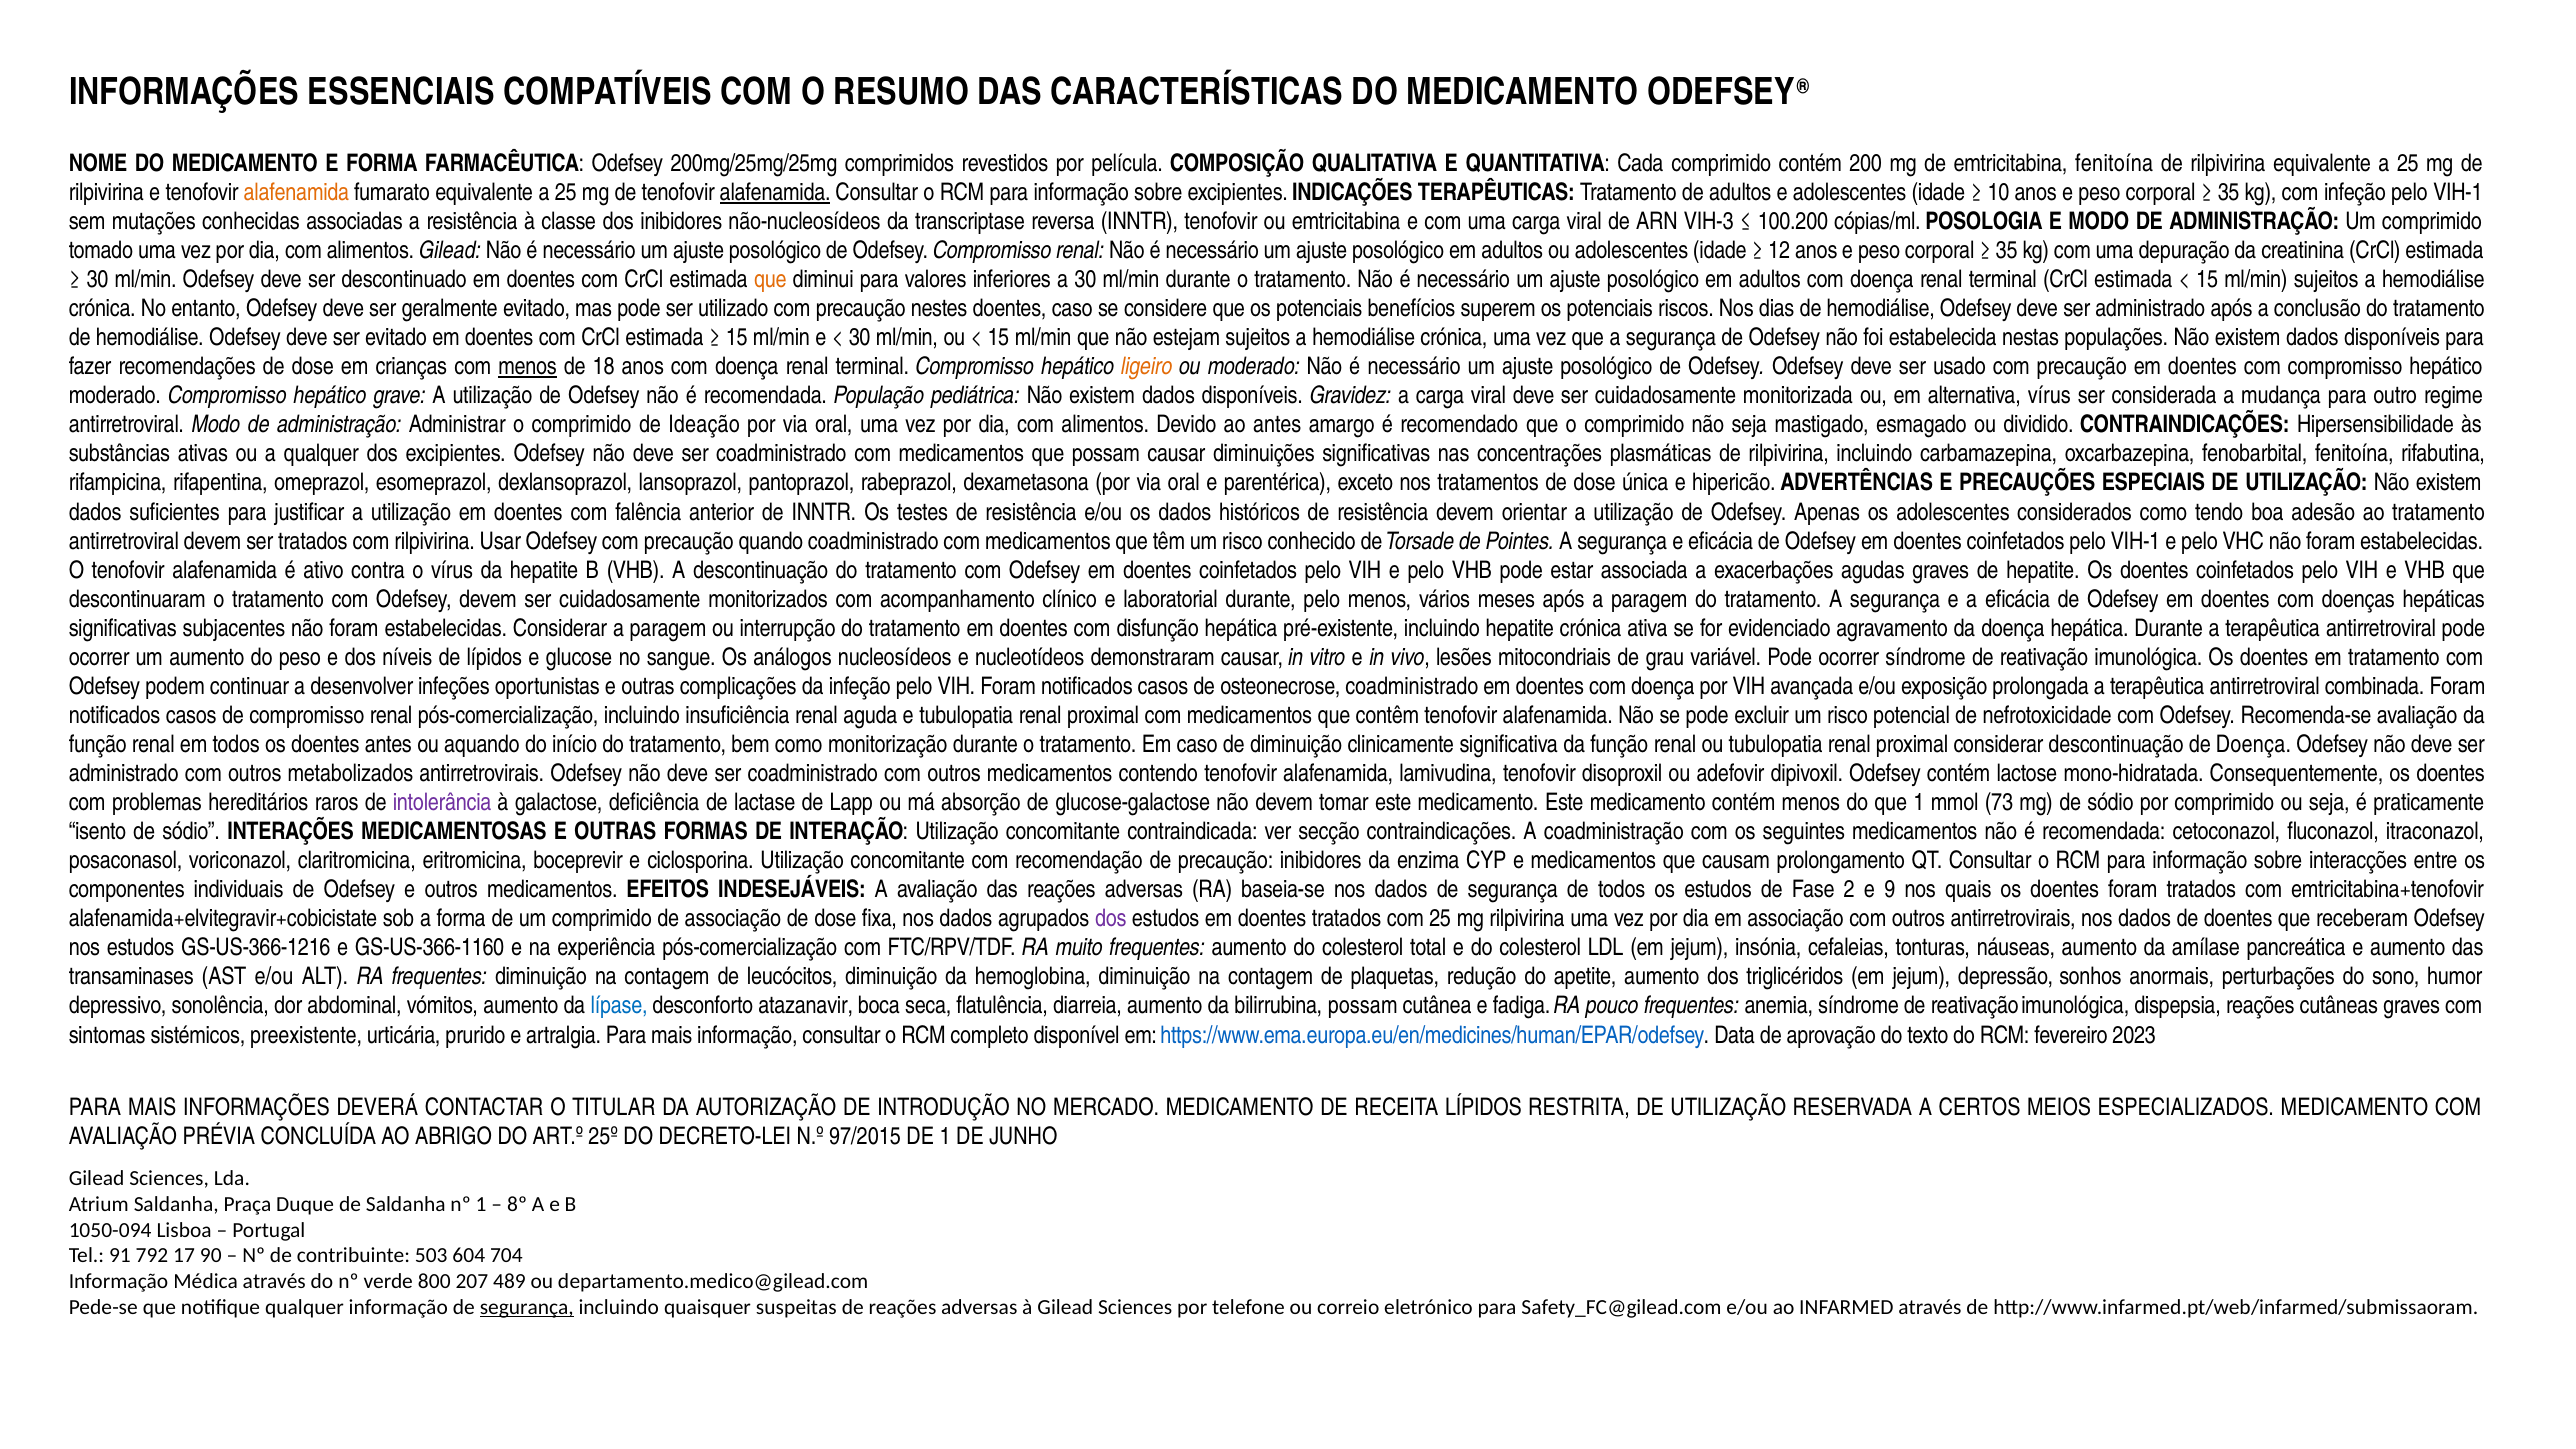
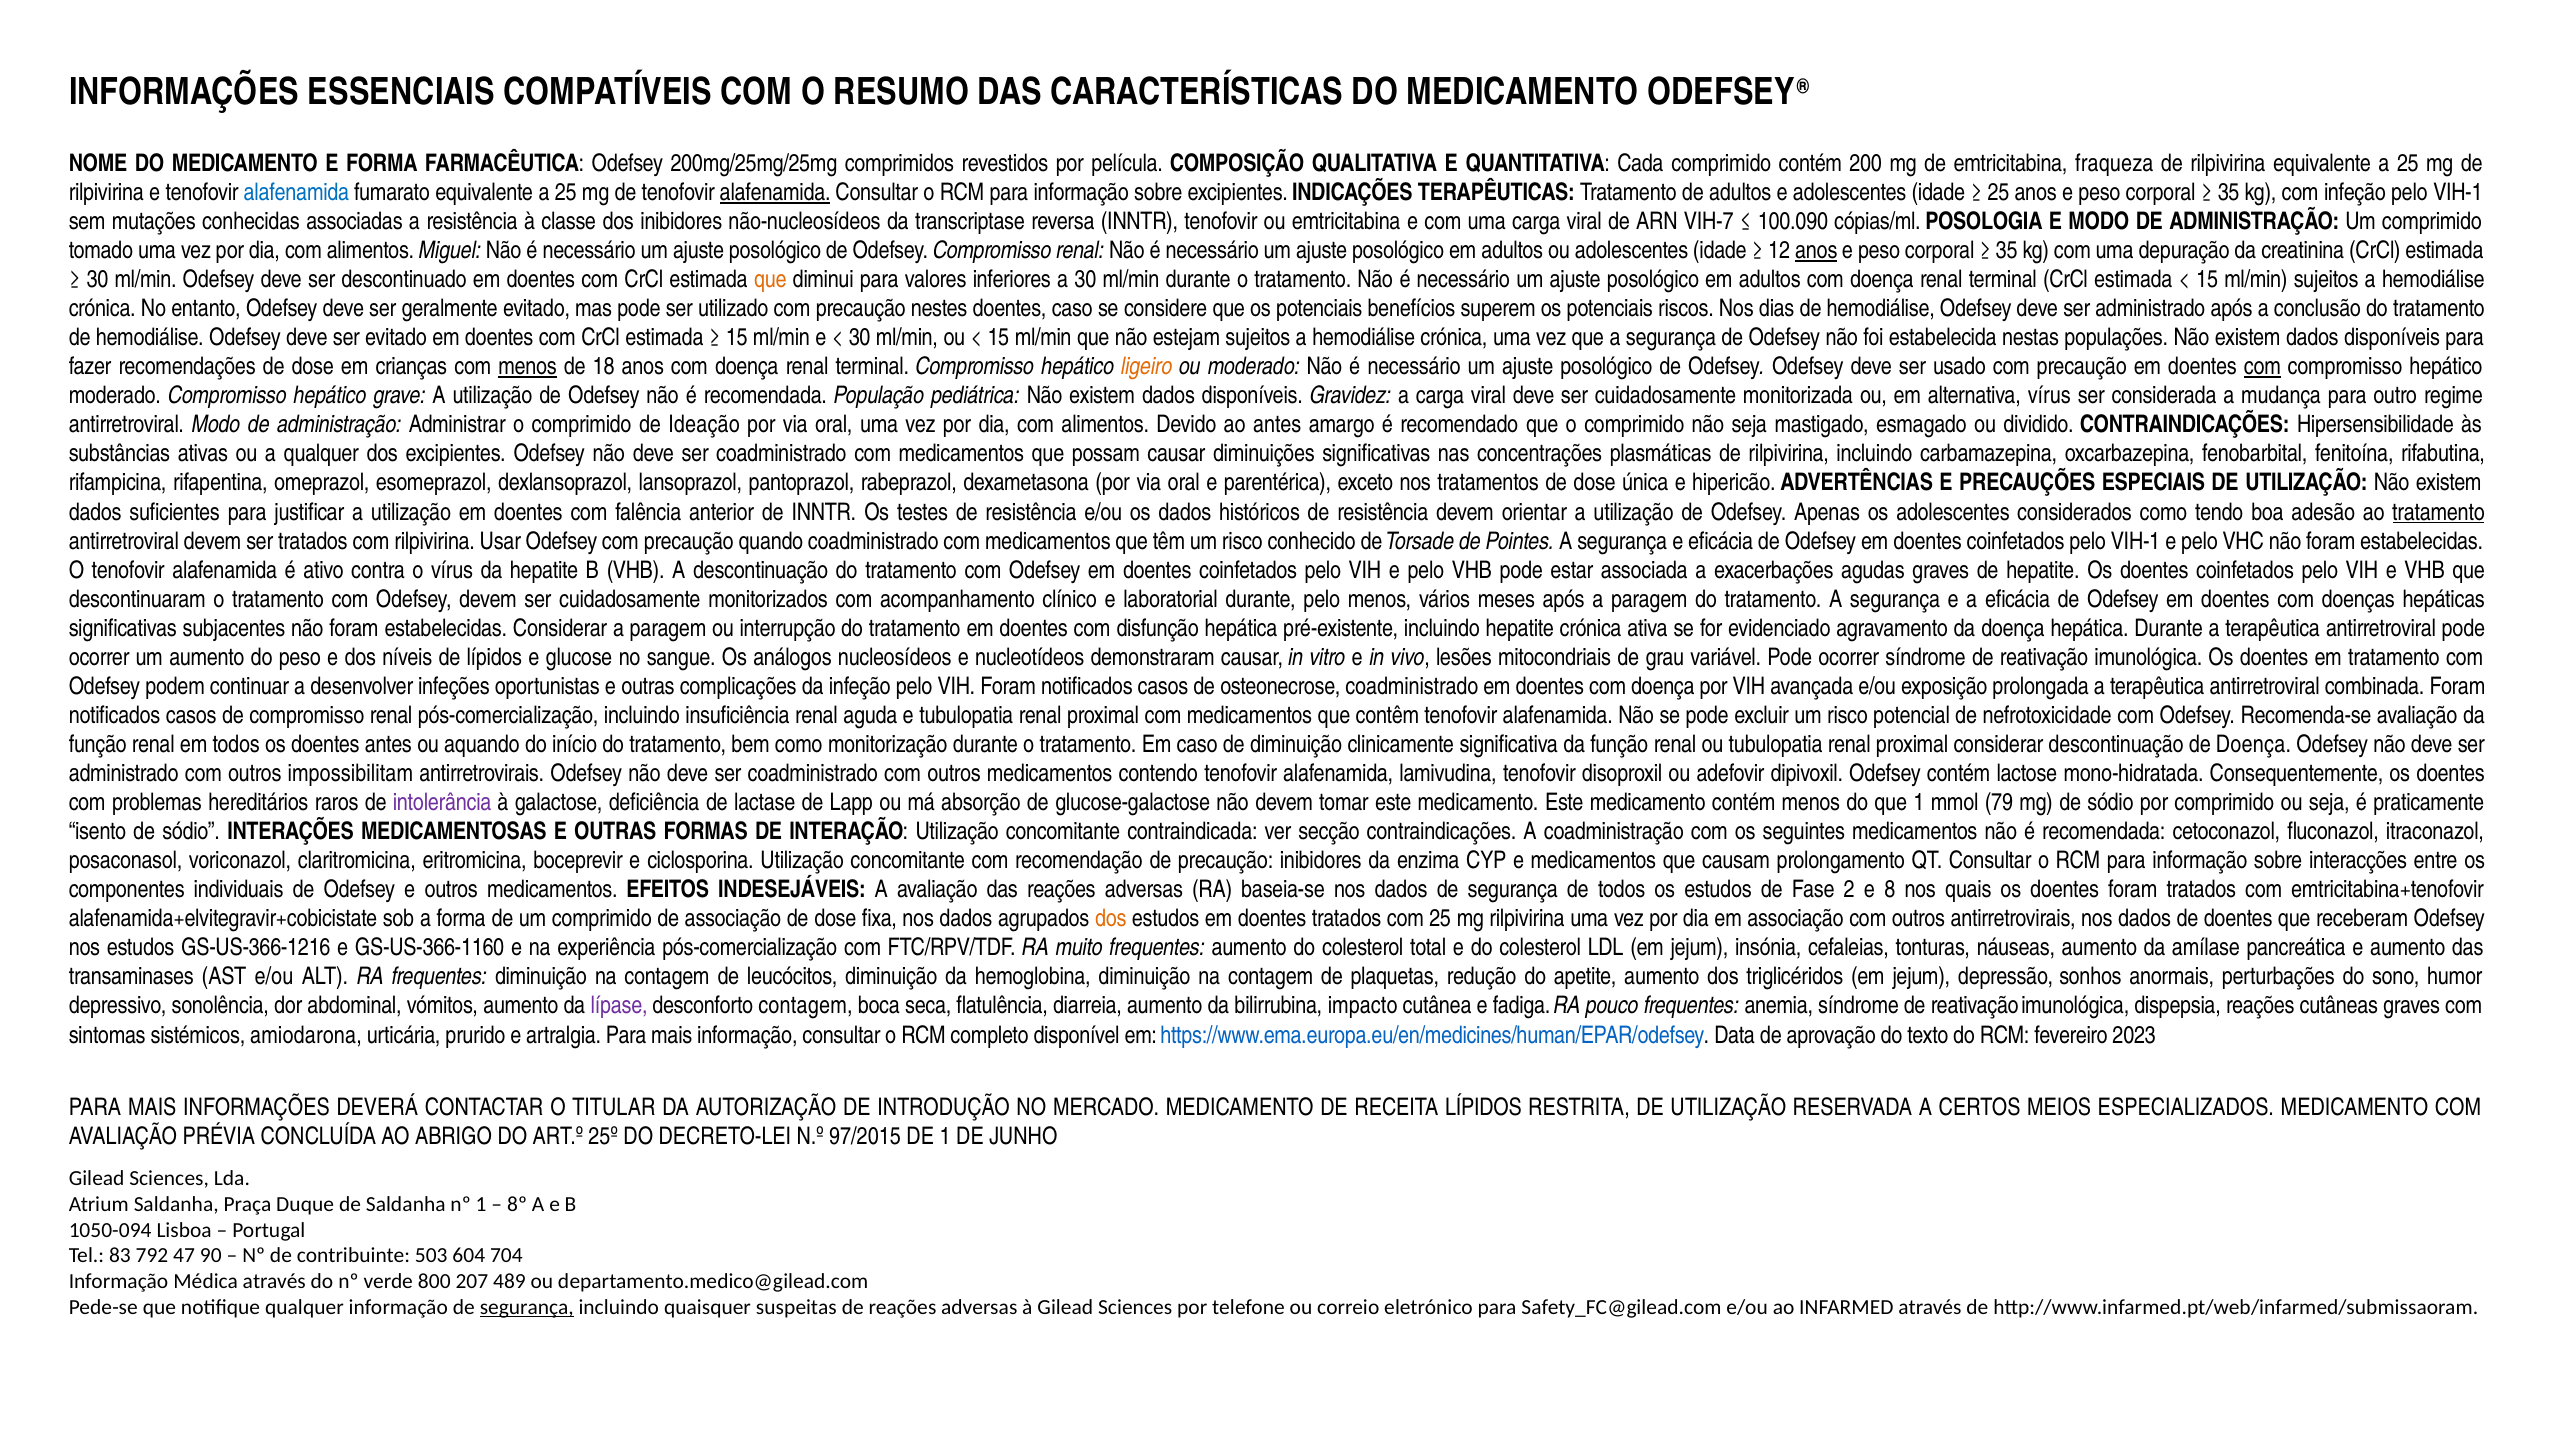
emtricitabina fenitoína: fenitoína -> fraqueza
alafenamida at (296, 192) colour: orange -> blue
10 at (1999, 192): 10 -> 25
VIH-3: VIH-3 -> VIH-7
100.200: 100.200 -> 100.090
alimentos Gilead: Gilead -> Miguel
anos at (1816, 251) underline: none -> present
com at (2262, 367) underline: none -> present
tratamento at (2439, 512) underline: none -> present
metabolizados: metabolizados -> impossibilitam
73: 73 -> 79
9: 9 -> 8
dos at (1111, 919) colour: purple -> orange
lípase colour: blue -> purple
desconforto atazanavir: atazanavir -> contagem
bilirrubina possam: possam -> impacto
preexistente: preexistente -> amiodarona
91: 91 -> 83
17: 17 -> 47
